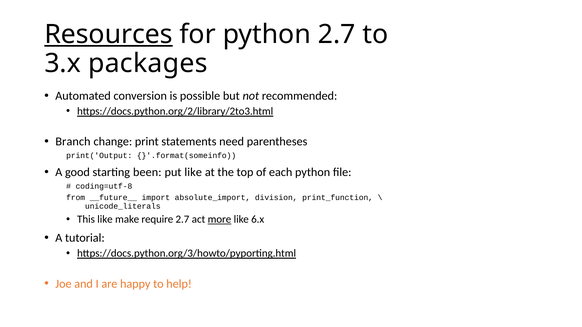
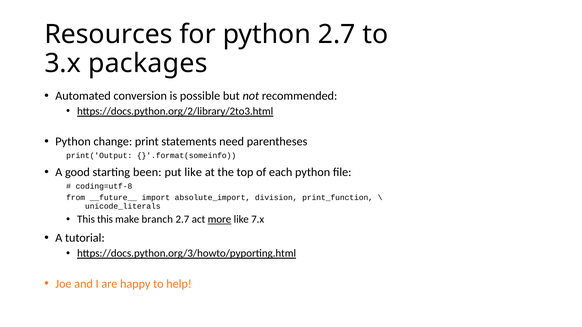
Resources underline: present -> none
Branch at (73, 142): Branch -> Python
This like: like -> this
require: require -> branch
6.x: 6.x -> 7.x
